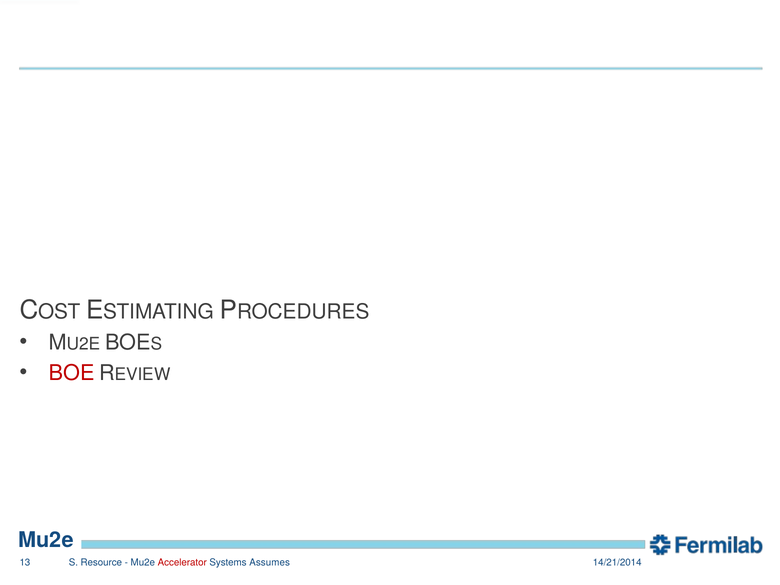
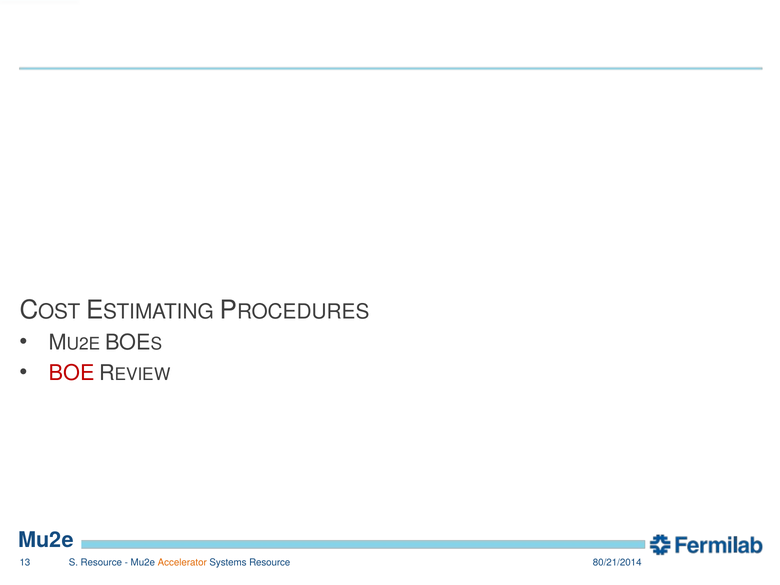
Accelerator colour: red -> orange
Systems Assumes: Assumes -> Resource
14/21/2014: 14/21/2014 -> 80/21/2014
